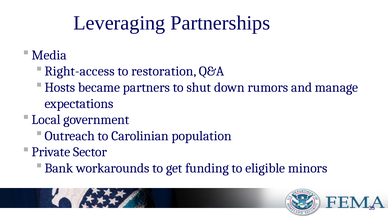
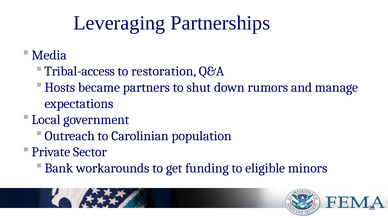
Right-access: Right-access -> Tribal-access
